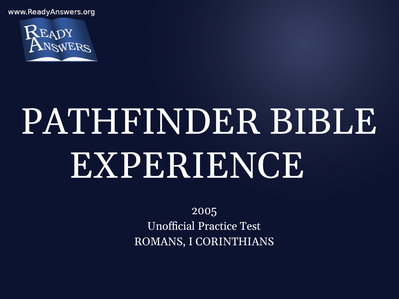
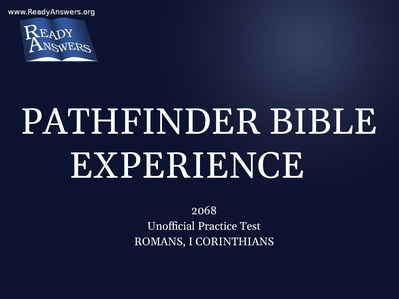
2005: 2005 -> 2068
